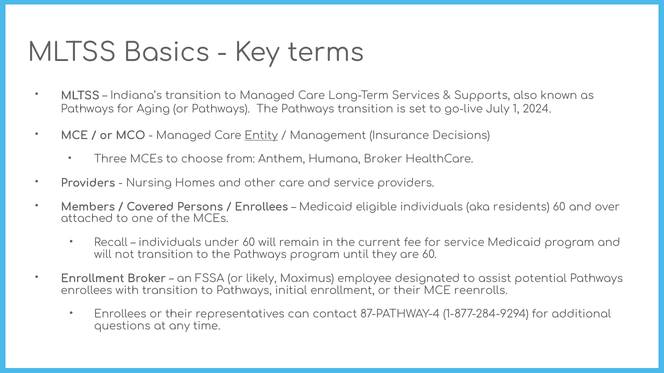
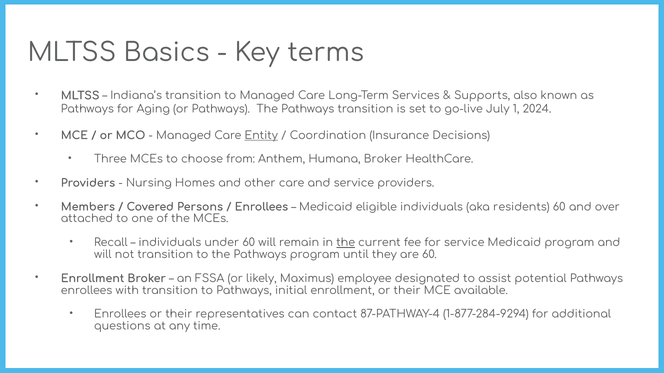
Management: Management -> Coordination
the at (346, 243) underline: none -> present
reenrolls: reenrolls -> available
